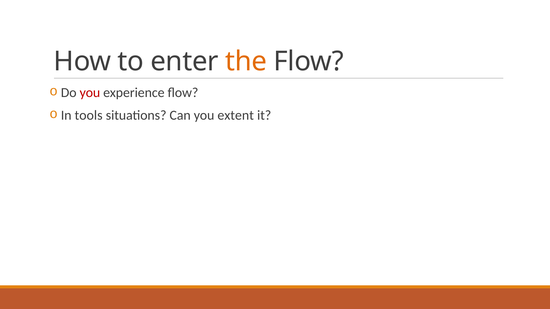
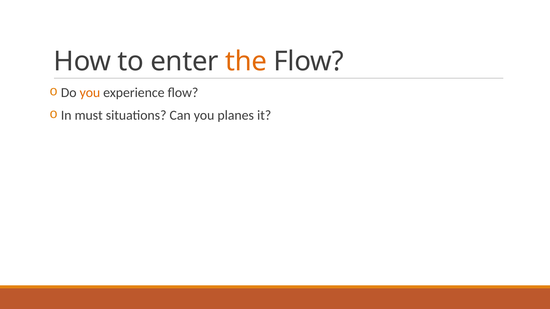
you at (90, 93) colour: red -> orange
tools: tools -> must
extent: extent -> planes
